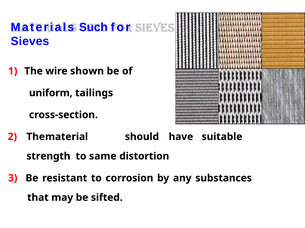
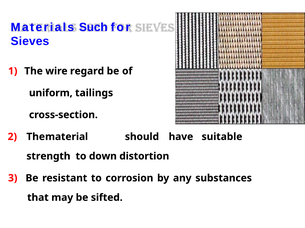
shown: shown -> regard
same: same -> down
